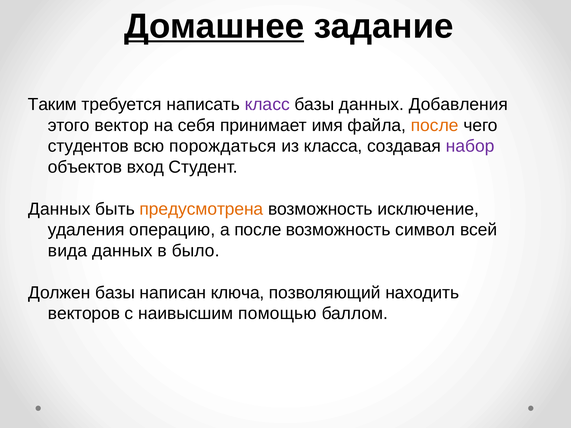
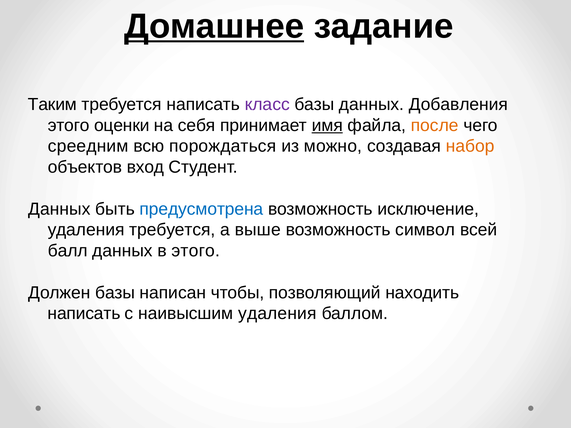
вектор: вектор -> оценки
имя underline: none -> present
студентов: студентов -> среедним
класса: класса -> можно
набор colour: purple -> orange
предусмотрена colour: orange -> blue
удаления операцию: операцию -> требуется
а после: после -> выше
вида: вида -> балл
в было: было -> этого
ключа: ключа -> чтобы
векторов at (84, 314): векторов -> написать
наивысшим помощью: помощью -> удаления
